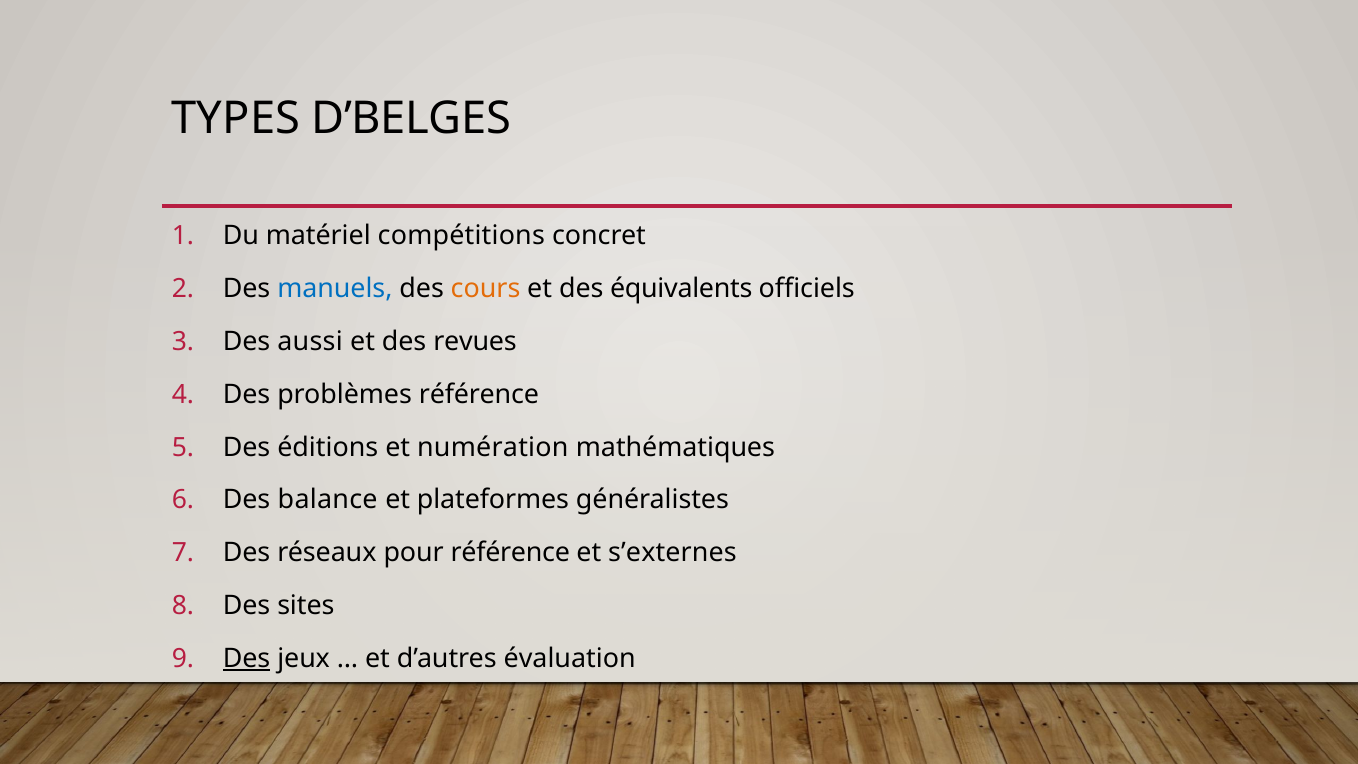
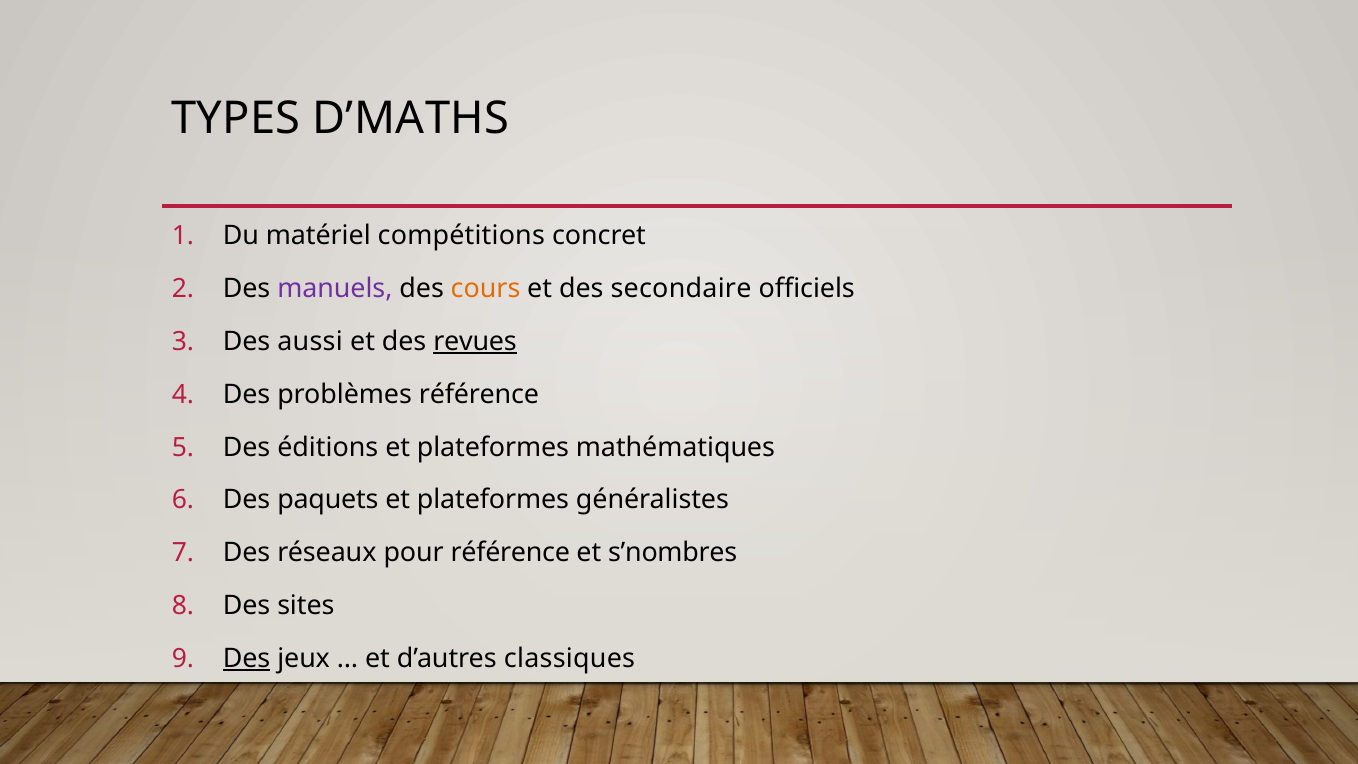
D’BELGES: D’BELGES -> D’MATHS
manuels colour: blue -> purple
équivalents: équivalents -> secondaire
revues underline: none -> present
numération at (493, 447): numération -> plateformes
balance: balance -> paquets
s’externes: s’externes -> s’nombres
évaluation: évaluation -> classiques
